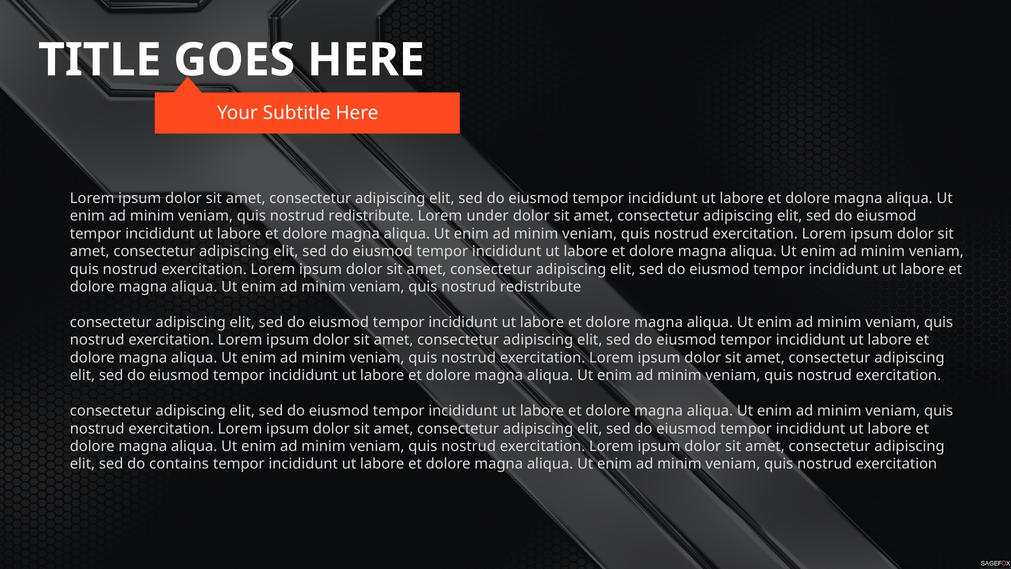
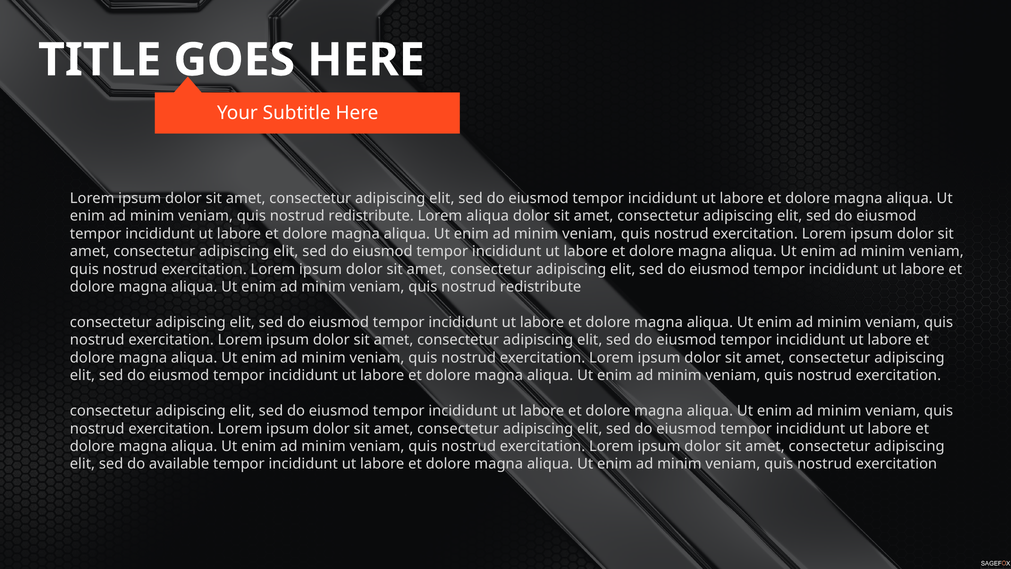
Lorem under: under -> aliqua
contains: contains -> available
